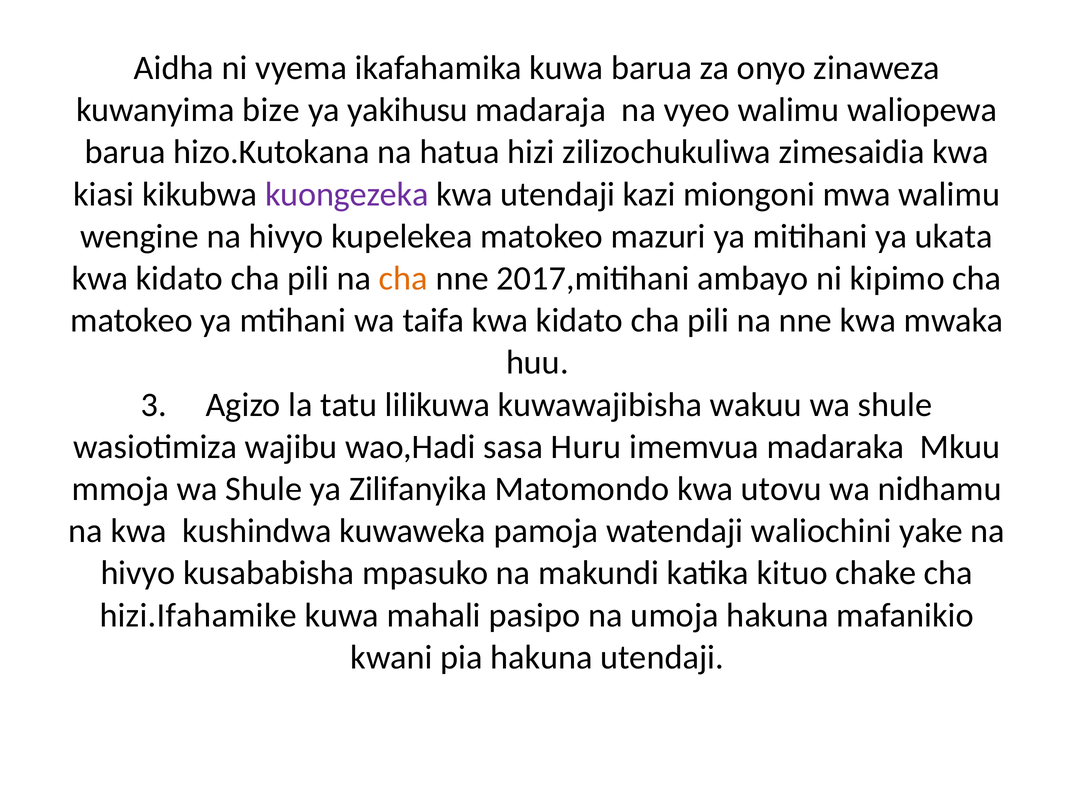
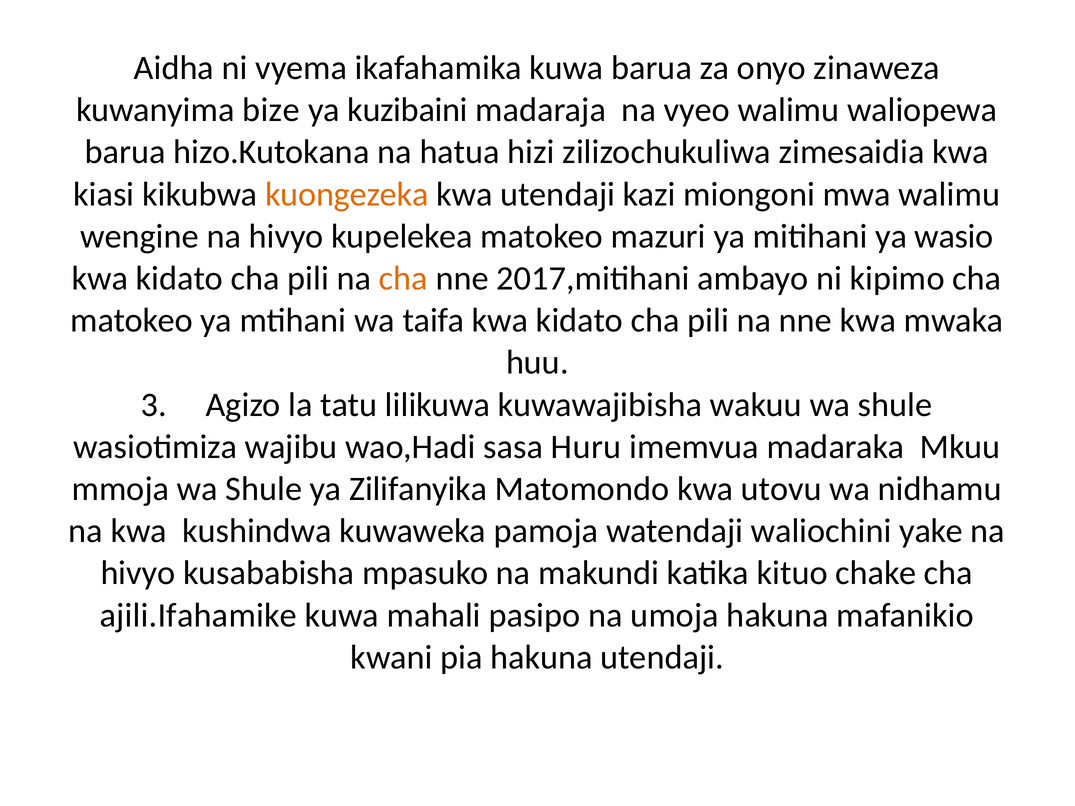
yakihusu: yakihusu -> kuzibaini
kuongezeka colour: purple -> orange
ukata: ukata -> wasio
hizi.Ifahamike: hizi.Ifahamike -> ajili.Ifahamike
